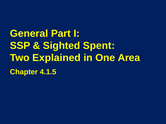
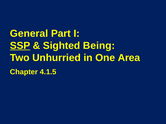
SSP underline: none -> present
Spent: Spent -> Being
Explained: Explained -> Unhurried
